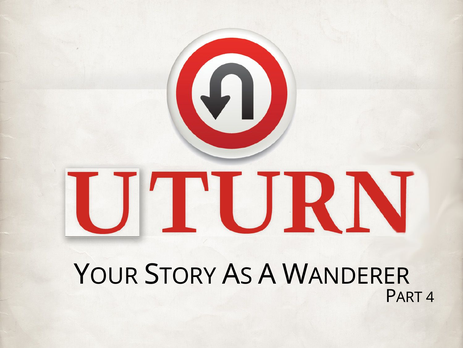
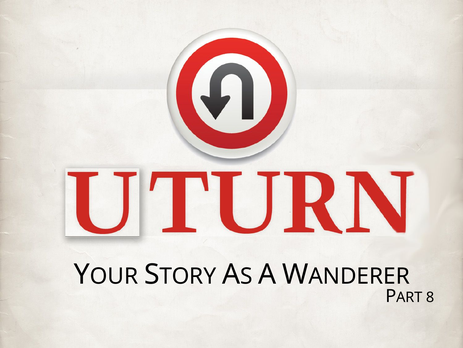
4: 4 -> 8
